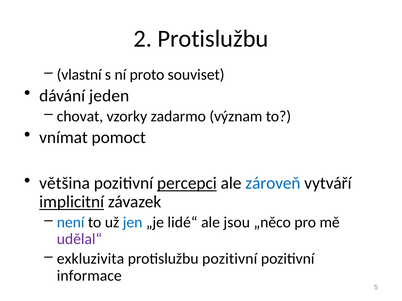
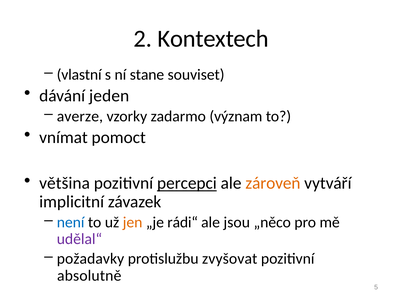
2 Protislužbu: Protislužbu -> Kontextech
proto: proto -> stane
chovat: chovat -> averze
zároveň colour: blue -> orange
implicitní underline: present -> none
jen colour: blue -> orange
lidé“: lidé“ -> rádi“
exkluzivita: exkluzivita -> požadavky
protislužbu pozitivní: pozitivní -> zvyšovat
informace: informace -> absolutně
